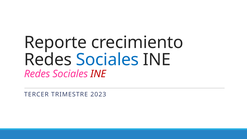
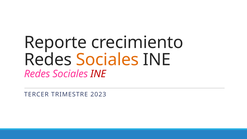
Sociales at (107, 60) colour: blue -> orange
